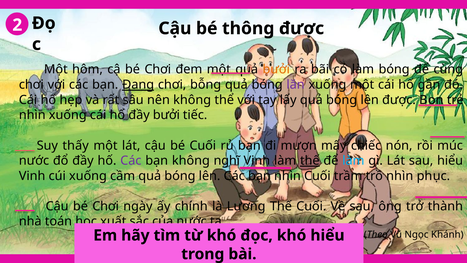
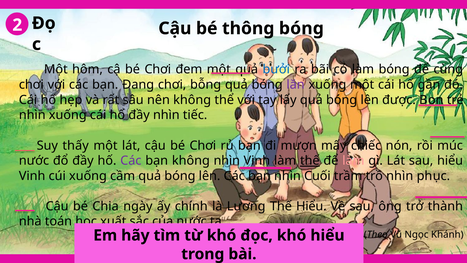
thông được: được -> bóng
bưởi at (276, 69) colour: orange -> blue
Đang underline: present -> none
đầy bưởi: bưởi -> nhìn
cậu bé Cuối: Cuối -> Chơi
không nghĩ: nghĩ -> nhìn
làm at (353, 160) colour: light blue -> pink
Cậu bé Chơi: Chơi -> Chia
Thế Cuối: Cuối -> Hiểu
